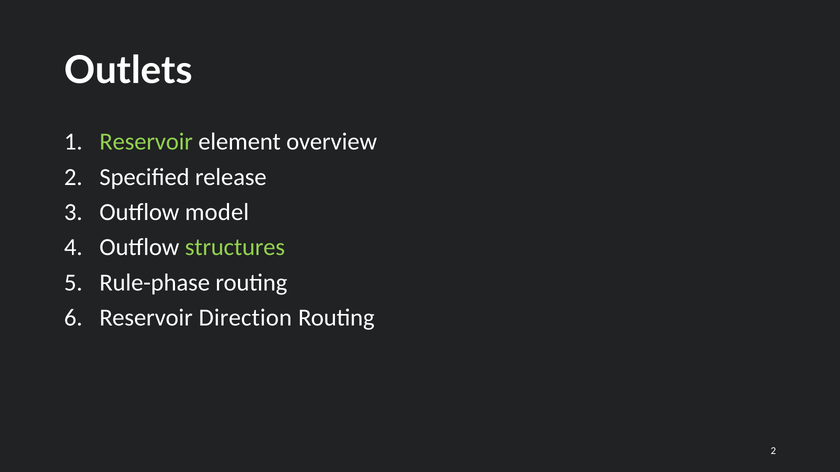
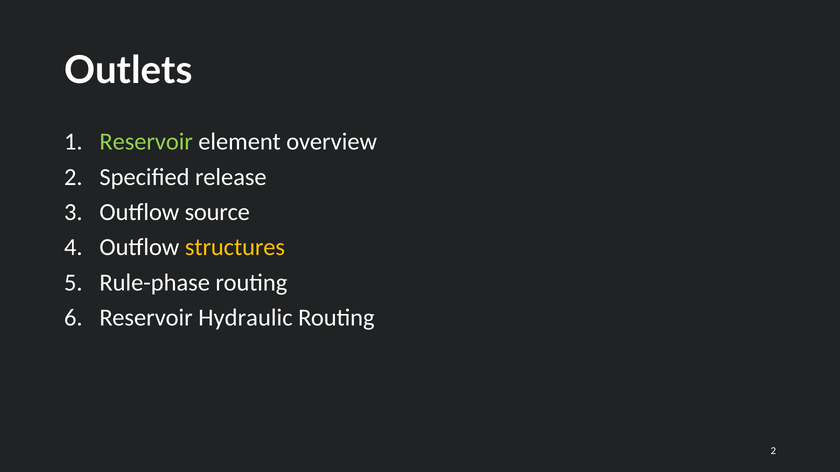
model: model -> source
structures colour: light green -> yellow
Direction: Direction -> Hydraulic
